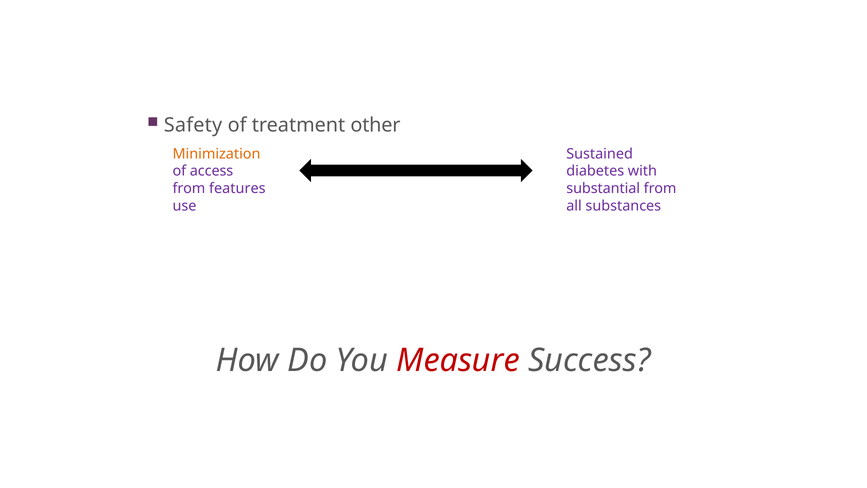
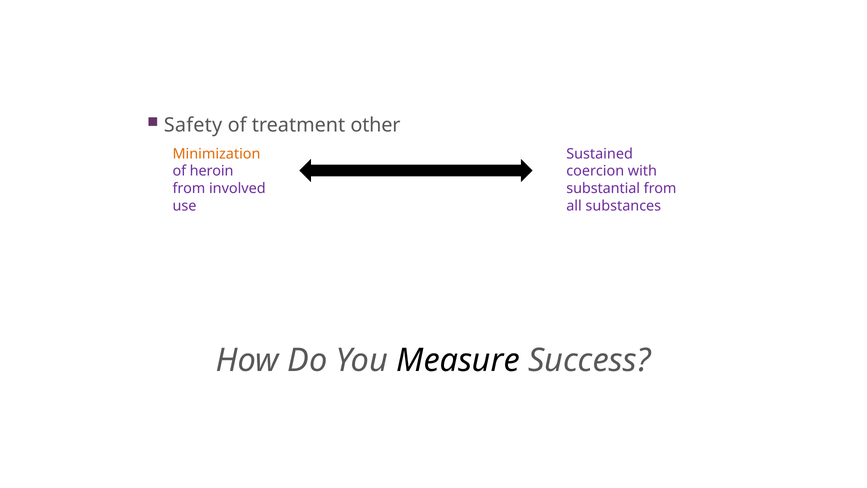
access: access -> heroin
diabetes: diabetes -> coercion
features: features -> involved
Measure colour: red -> black
